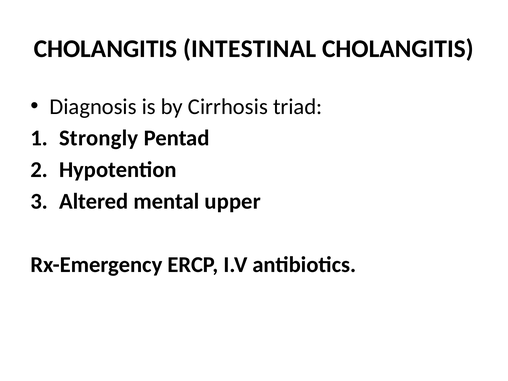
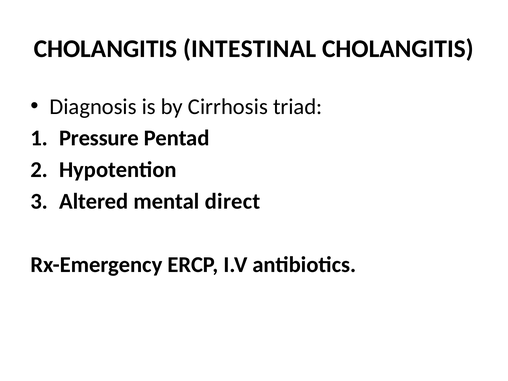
Strongly: Strongly -> Pressure
upper: upper -> direct
